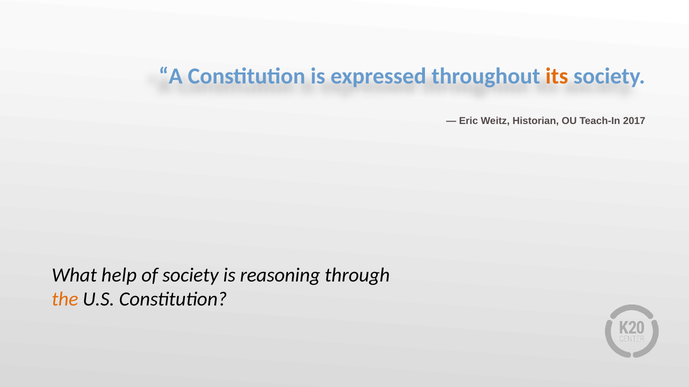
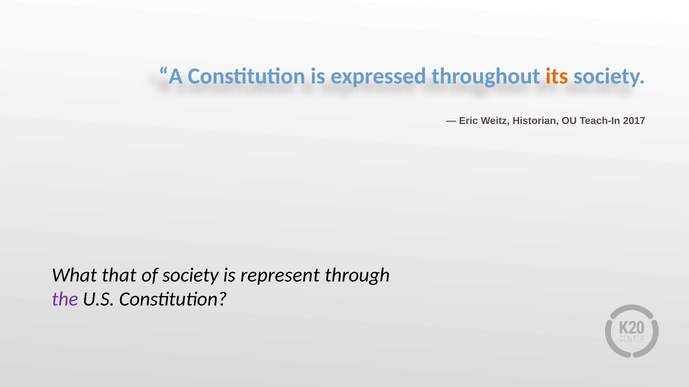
help: help -> that
reasoning: reasoning -> represent
the colour: orange -> purple
